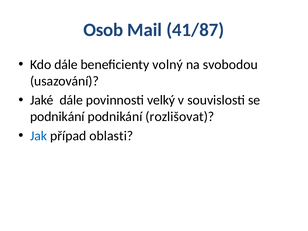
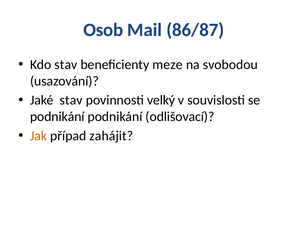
41/87: 41/87 -> 86/87
Kdo dále: dále -> stav
volný: volný -> meze
Jaké dále: dále -> stav
rozlišovat: rozlišovat -> odlišovací
Jak colour: blue -> orange
oblasti: oblasti -> zahájit
